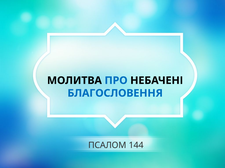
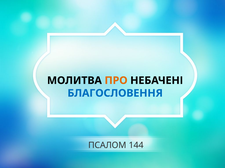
ПРО colour: blue -> orange
